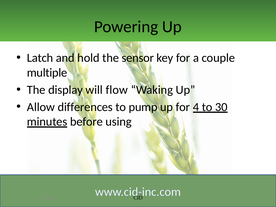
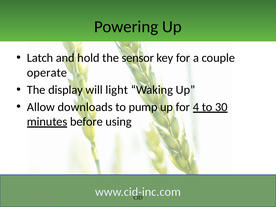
multiple: multiple -> operate
flow: flow -> light
differences: differences -> downloads
